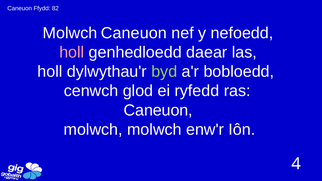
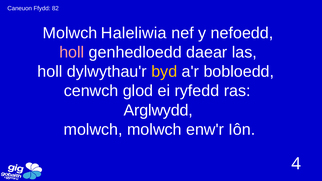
Molwch Caneuon: Caneuon -> Haleliwia
byd colour: light green -> yellow
Caneuon at (158, 110): Caneuon -> Arglwydd
